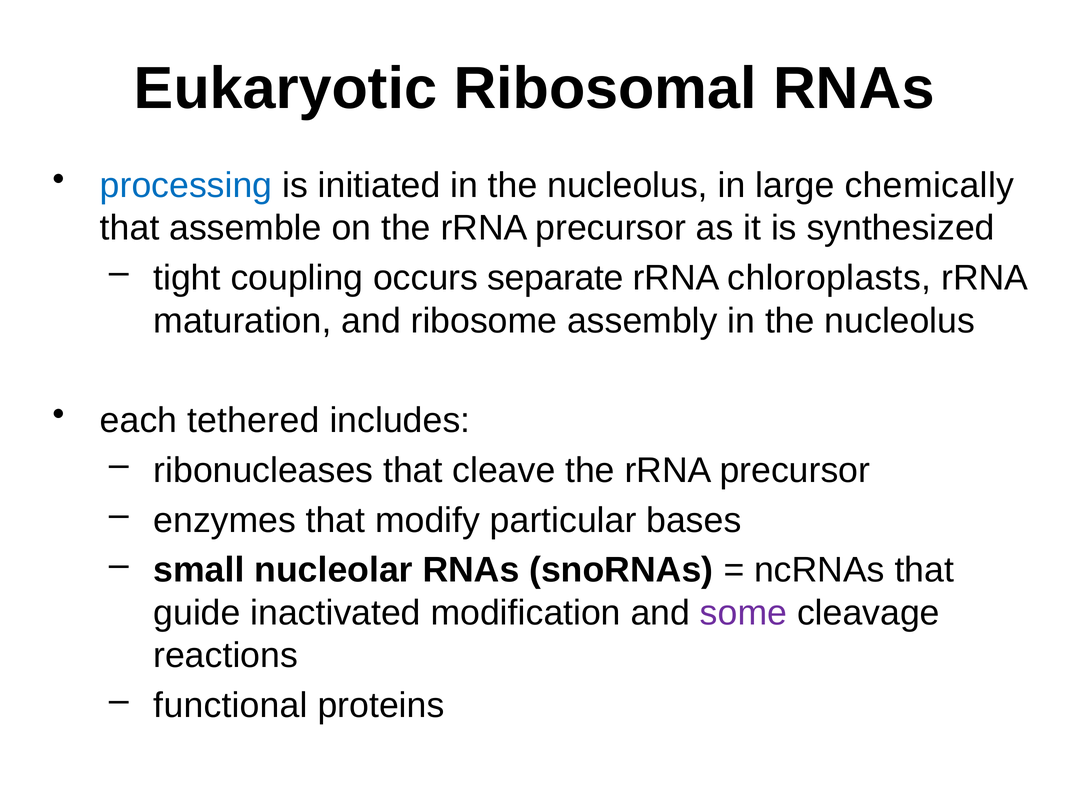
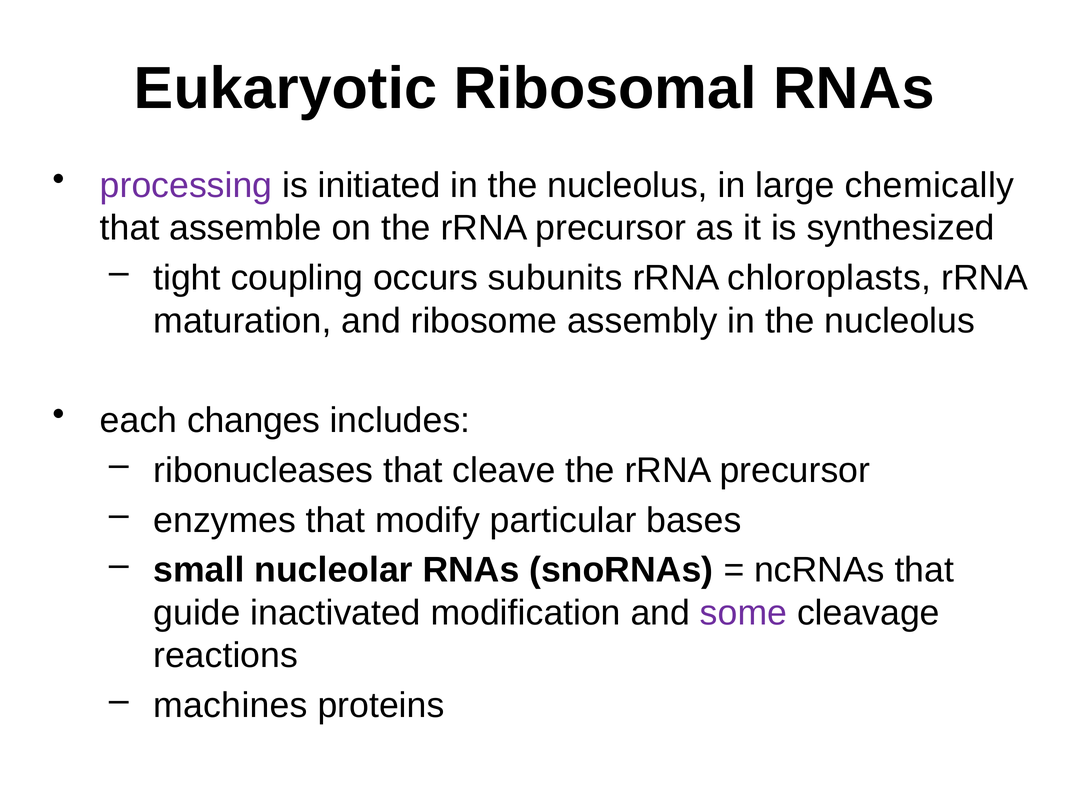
processing colour: blue -> purple
separate: separate -> subunits
tethered: tethered -> changes
functional: functional -> machines
